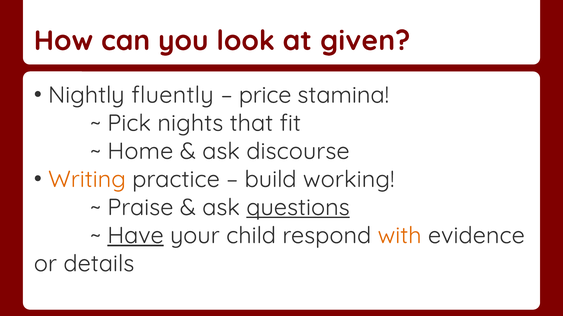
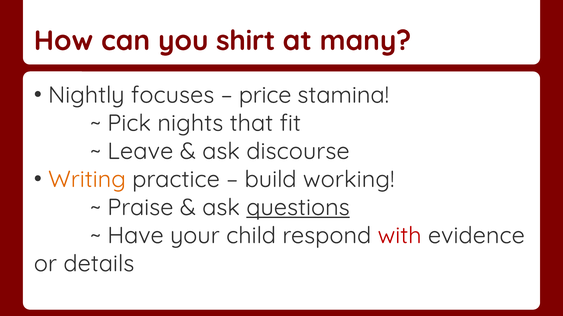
look: look -> shirt
given: given -> many
fluently: fluently -> focuses
Home: Home -> Leave
Have underline: present -> none
with colour: orange -> red
